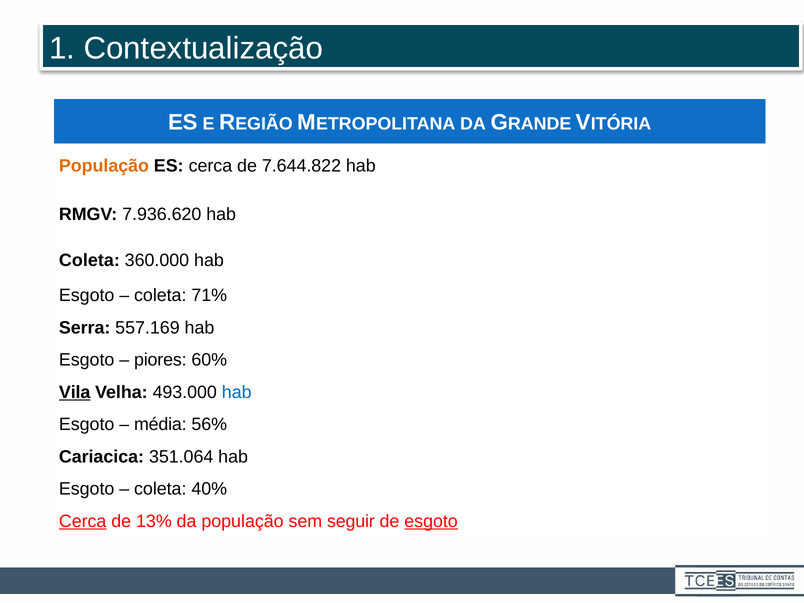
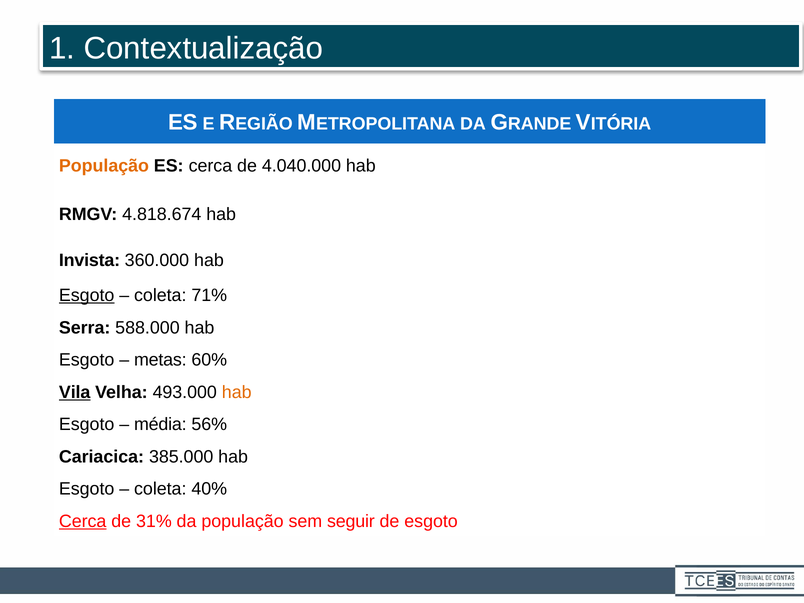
7.644.822: 7.644.822 -> 4.040.000
7.936.620: 7.936.620 -> 4.818.674
Coleta at (89, 260): Coleta -> Invista
Esgoto at (87, 295) underline: none -> present
557.169: 557.169 -> 588.000
piores: piores -> metas
hab at (237, 392) colour: blue -> orange
351.064: 351.064 -> 385.000
13%: 13% -> 31%
esgoto at (431, 521) underline: present -> none
